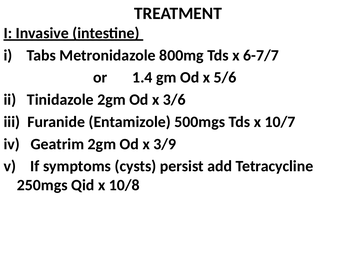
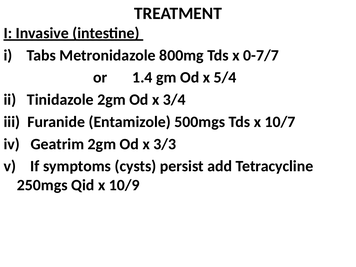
6-7/7: 6-7/7 -> 0-7/7
5/6: 5/6 -> 5/4
3/6: 3/6 -> 3/4
3/9: 3/9 -> 3/3
10/8: 10/8 -> 10/9
